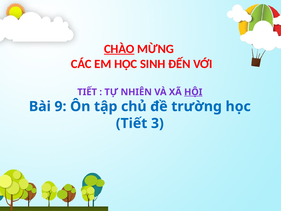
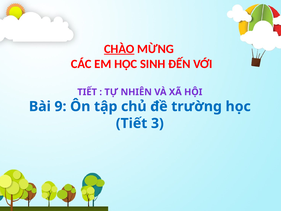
HỘI underline: present -> none
